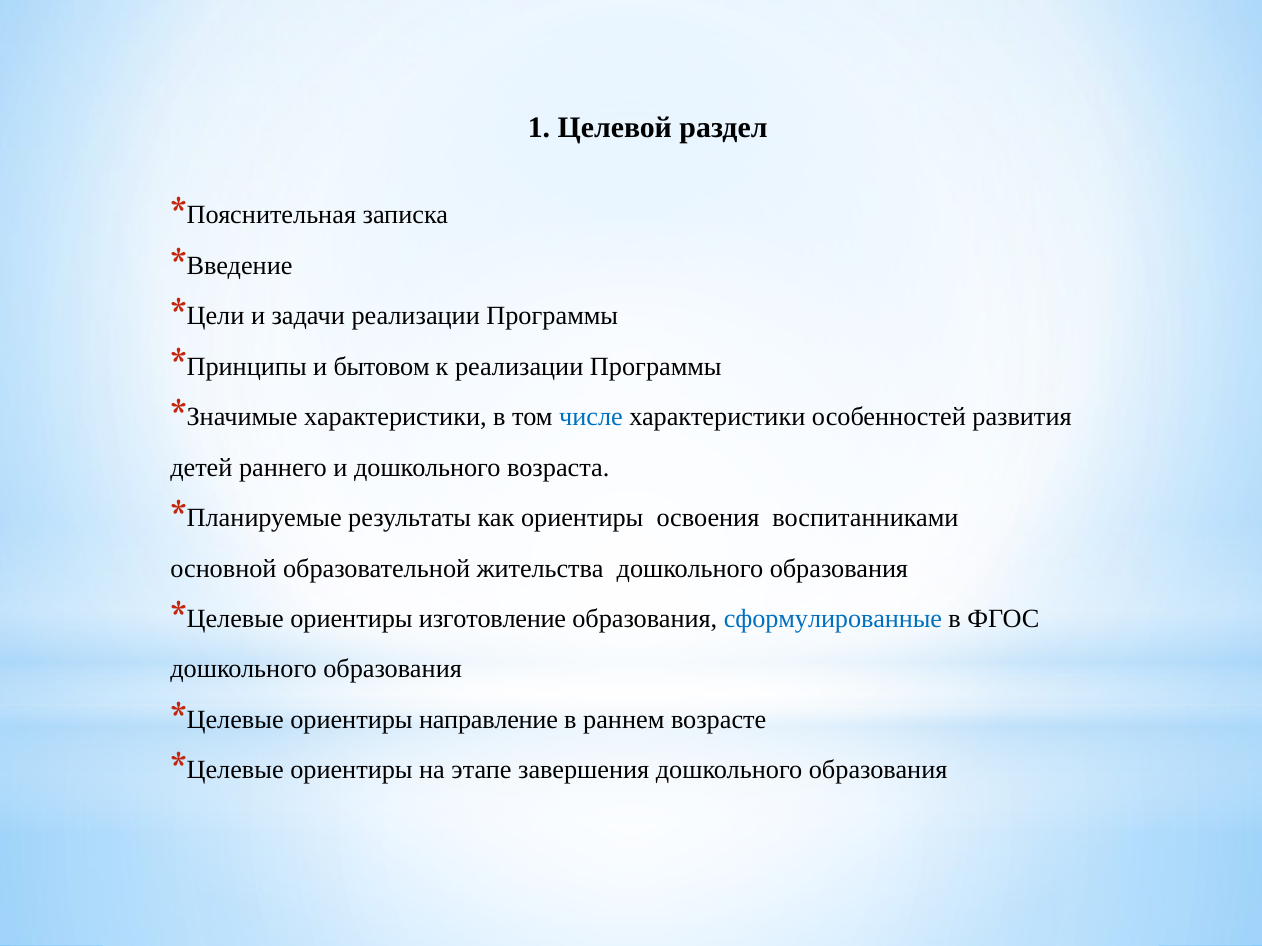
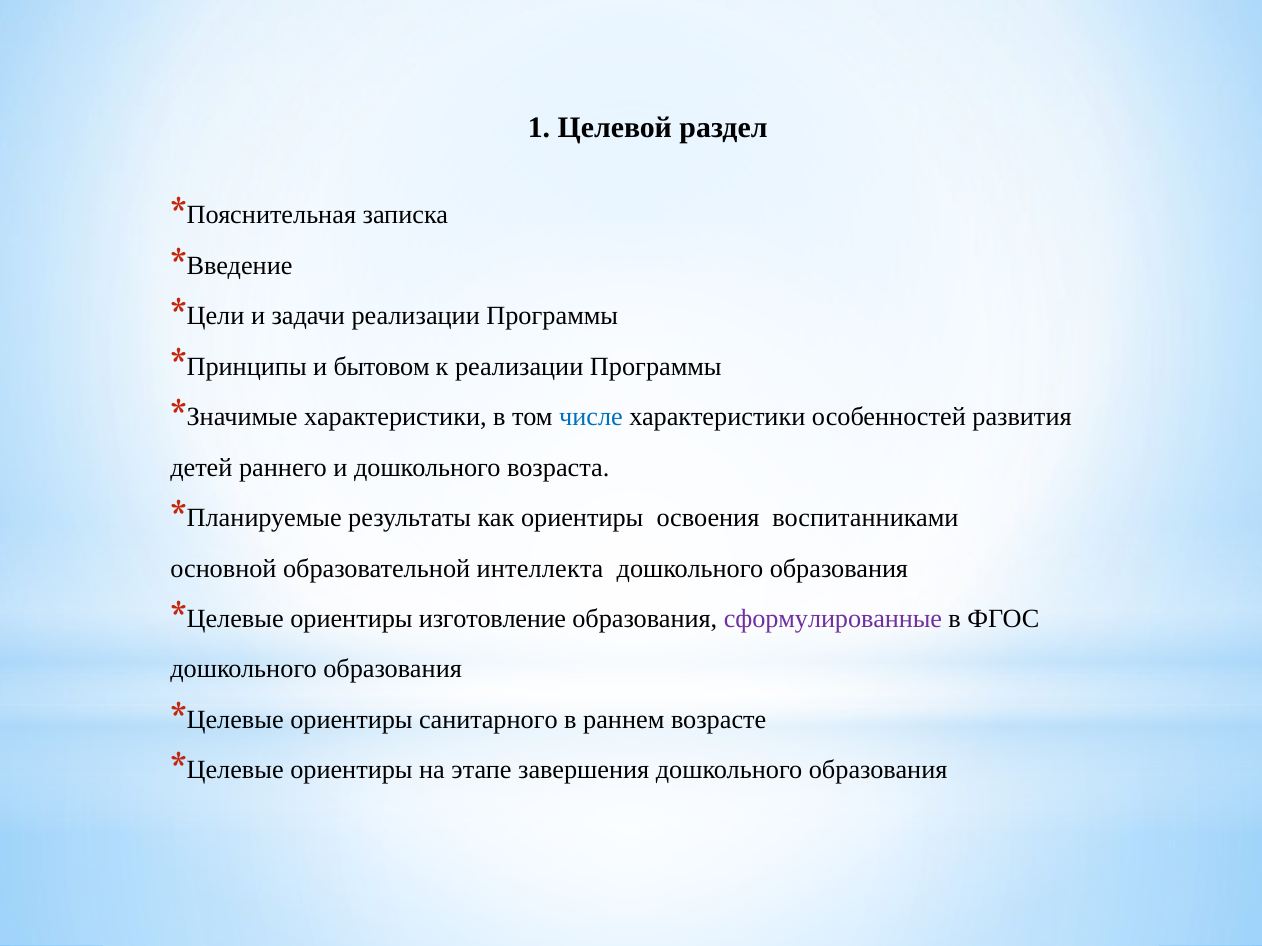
жительства: жительства -> интеллекта
сформулированные colour: blue -> purple
направление: направление -> санитарного
